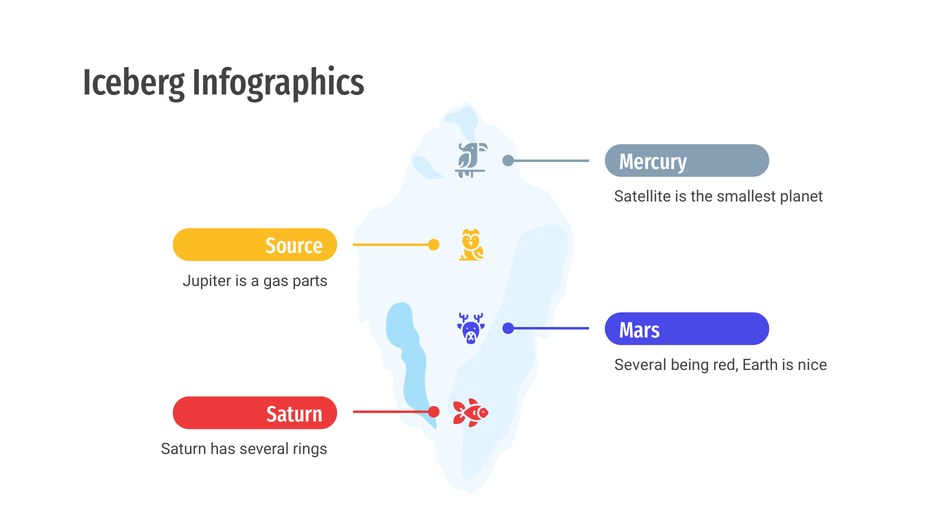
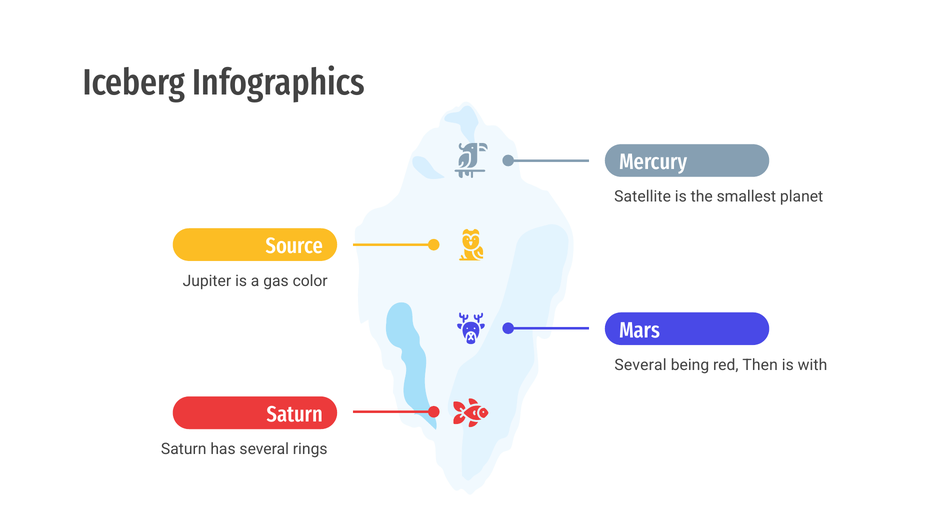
parts: parts -> color
Earth: Earth -> Then
nice: nice -> with
